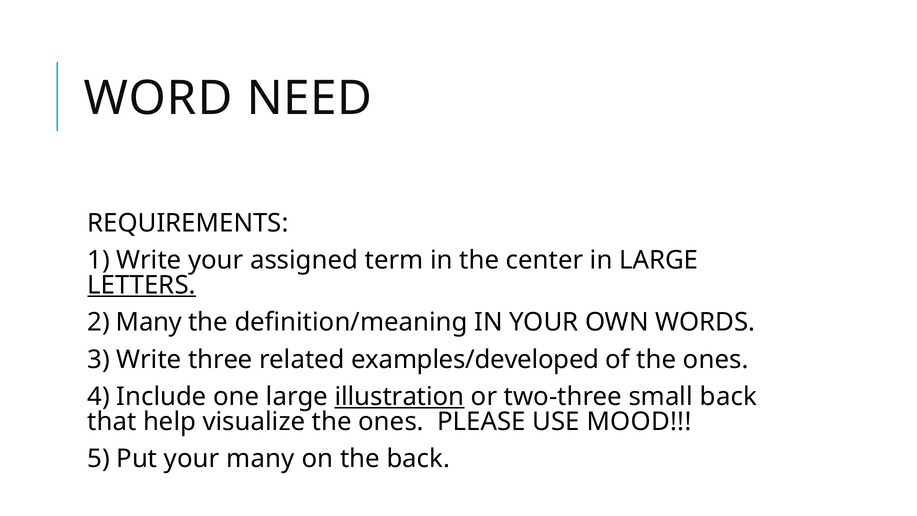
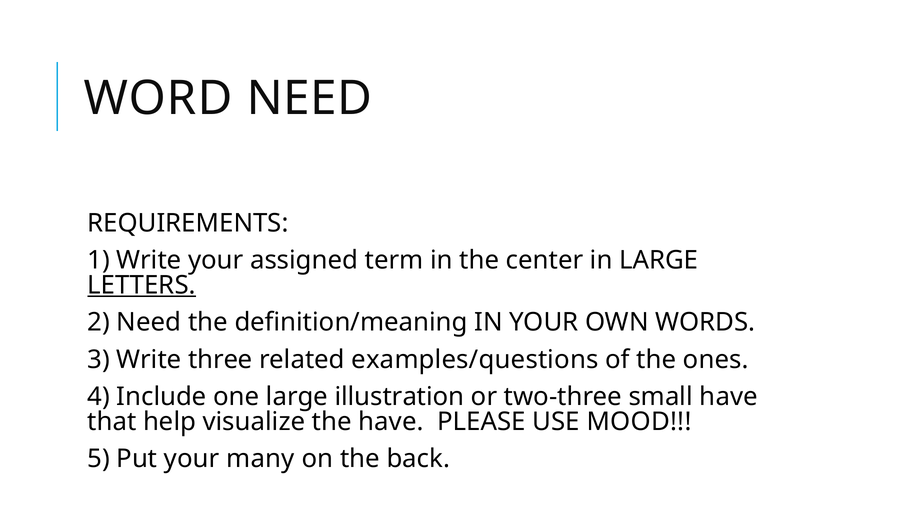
2 Many: Many -> Need
examples/developed: examples/developed -> examples/questions
illustration underline: present -> none
small back: back -> have
visualize the ones: ones -> have
